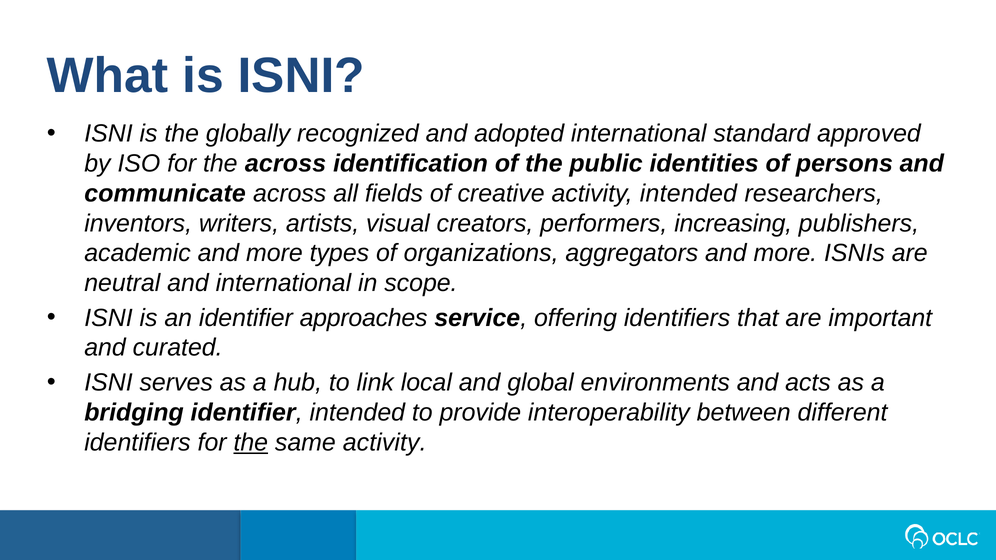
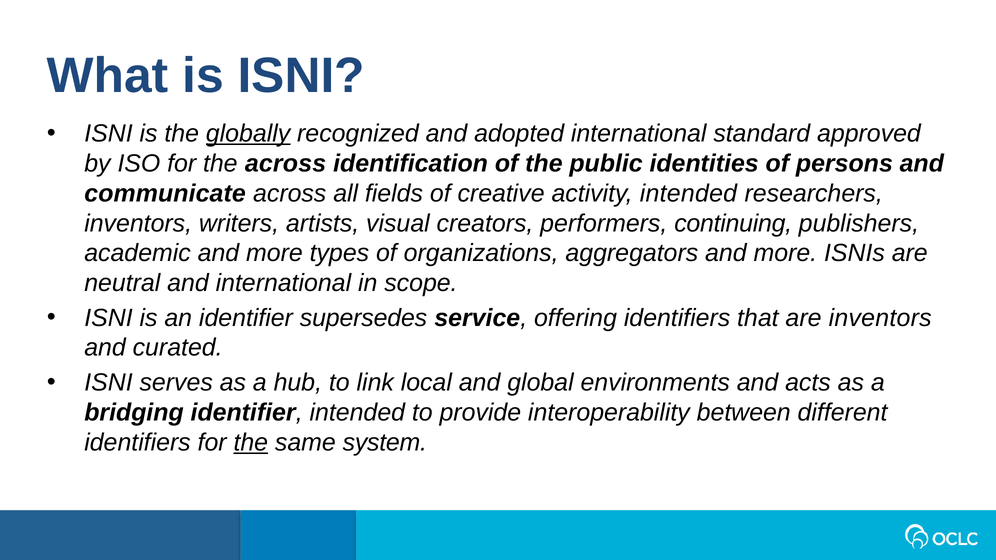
globally underline: none -> present
increasing: increasing -> continuing
approaches: approaches -> supersedes
are important: important -> inventors
same activity: activity -> system
